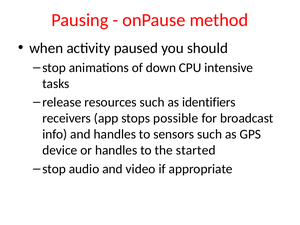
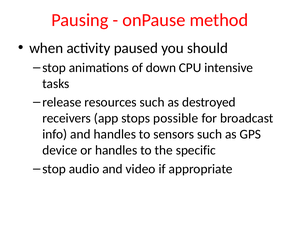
identifiers: identifiers -> destroyed
started: started -> specific
